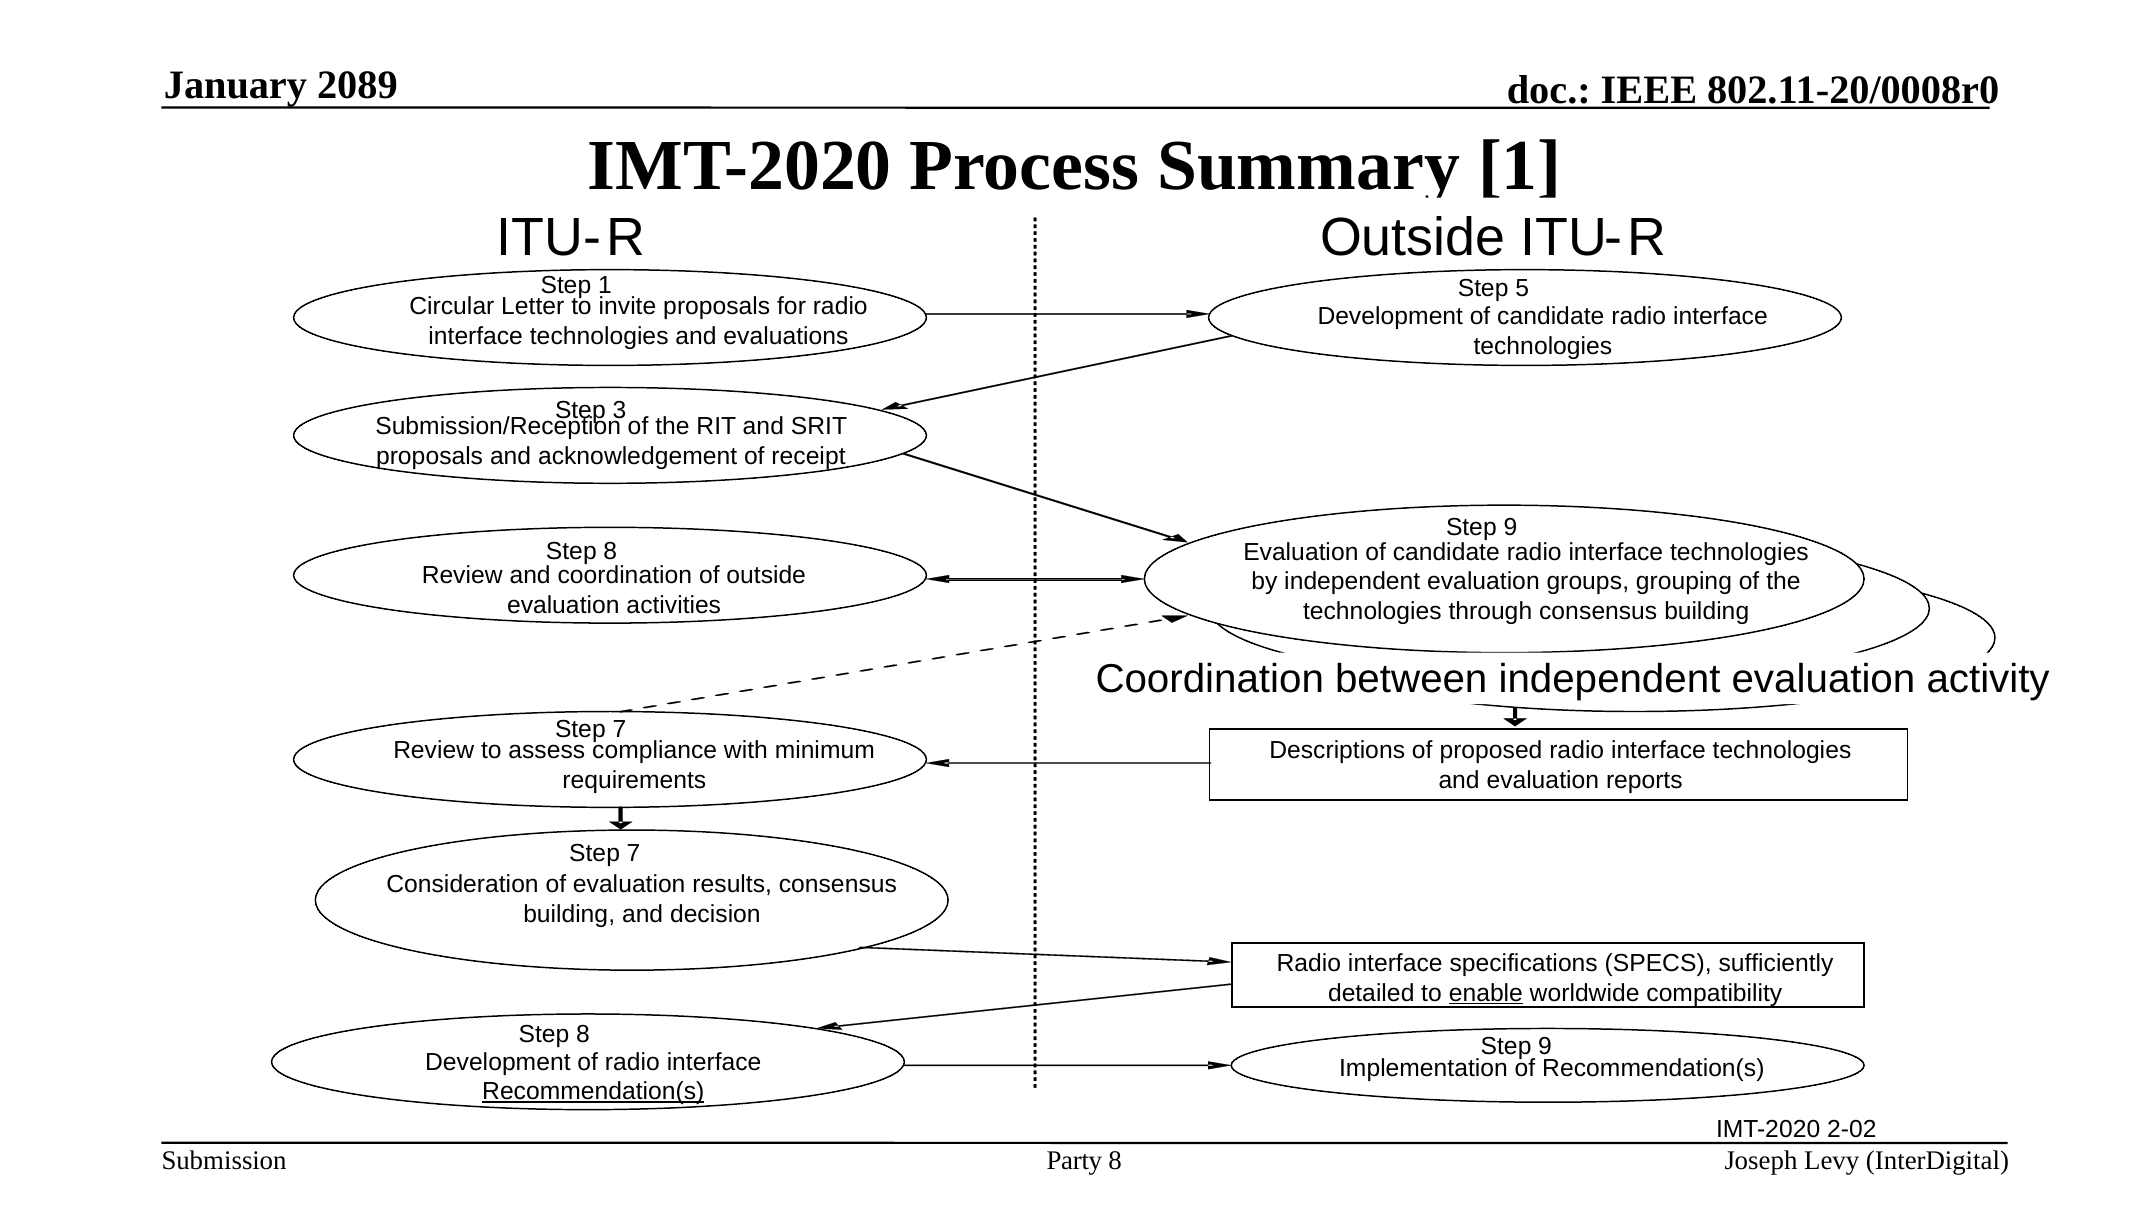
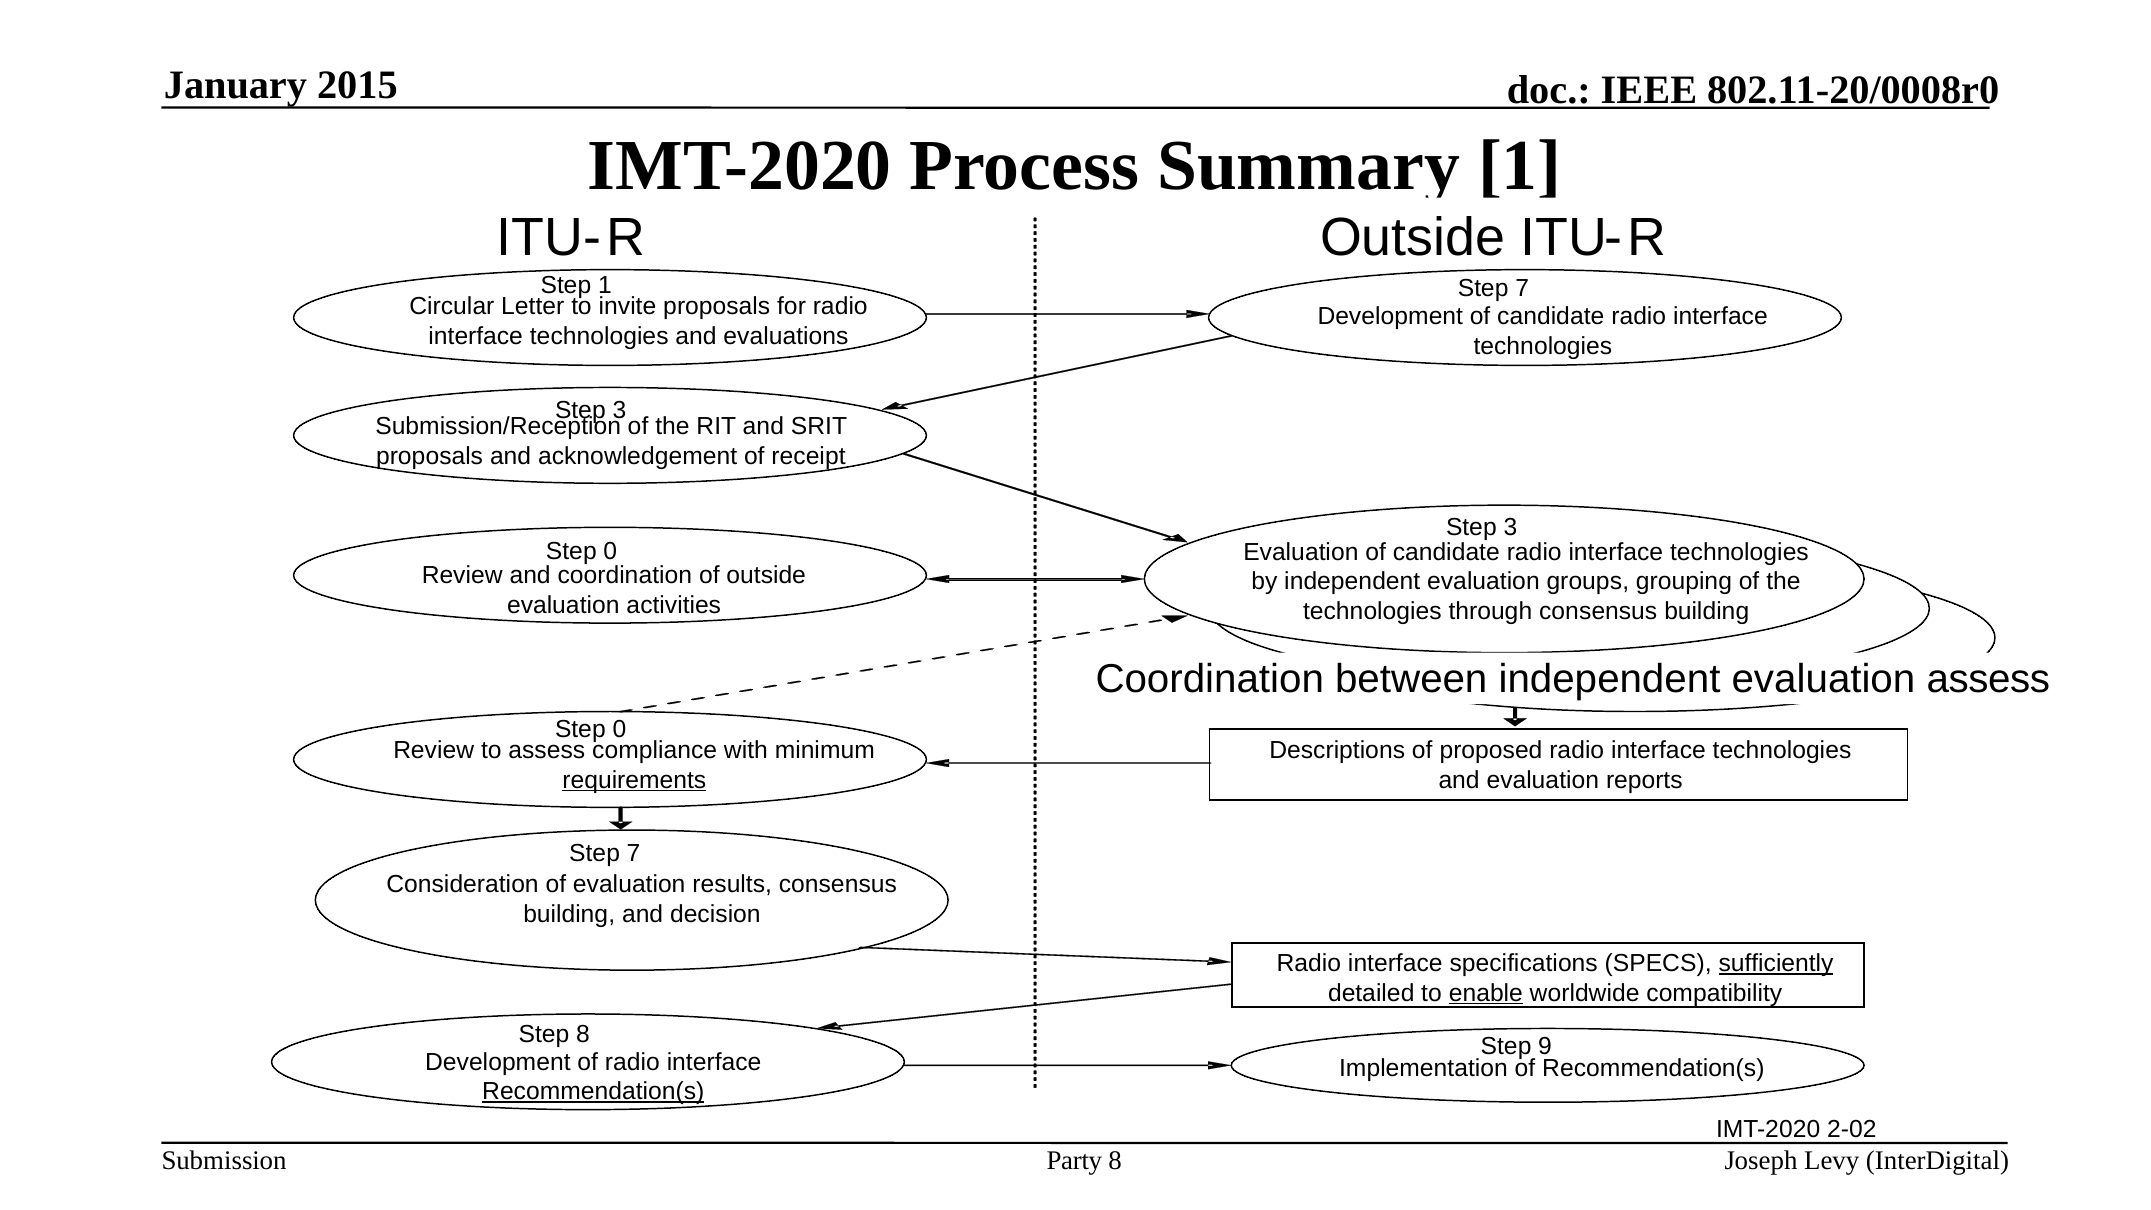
2089: 2089 -> 2015
5 at (1522, 288): 5 -> 7
9 at (1510, 527): 9 -> 3
8 at (610, 551): 8 -> 0
evaluation activity: activity -> assess
7 at (619, 729): 7 -> 0
requirements underline: none -> present
sufficiently underline: none -> present
